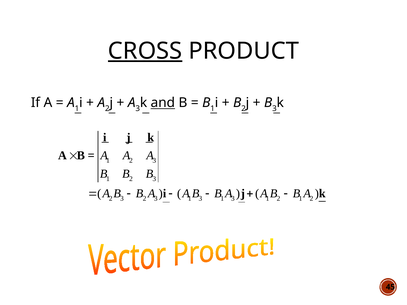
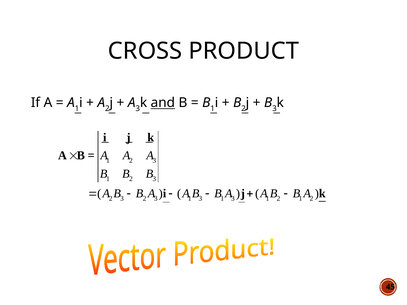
CROSS underline: present -> none
